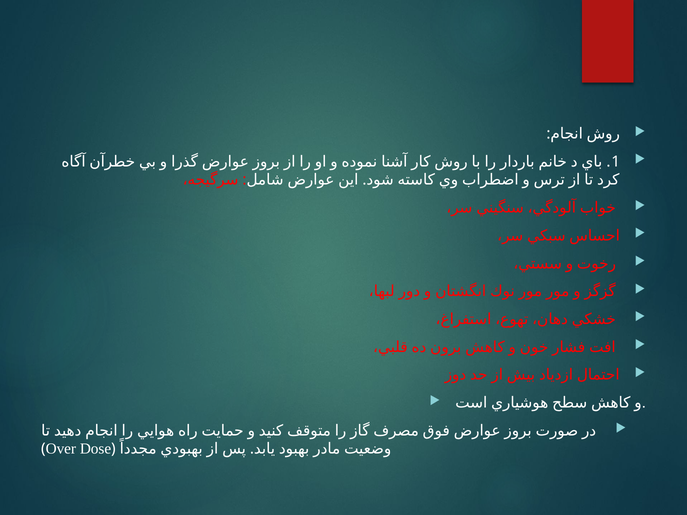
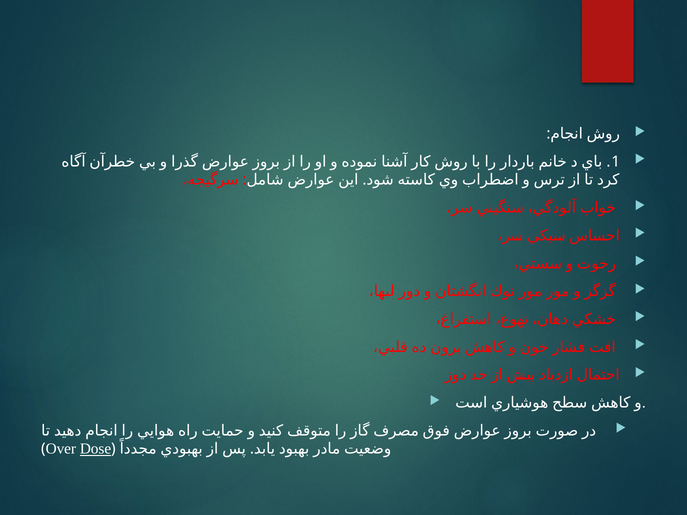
Dose underline: none -> present
